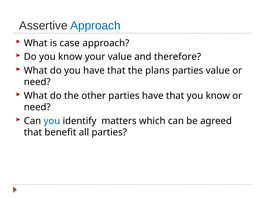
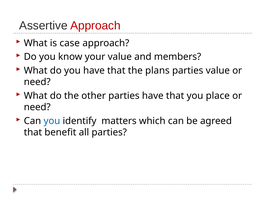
Approach at (95, 26) colour: blue -> red
therefore: therefore -> members
that you know: know -> place
